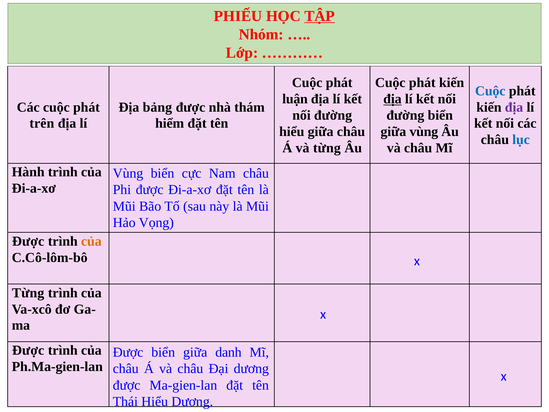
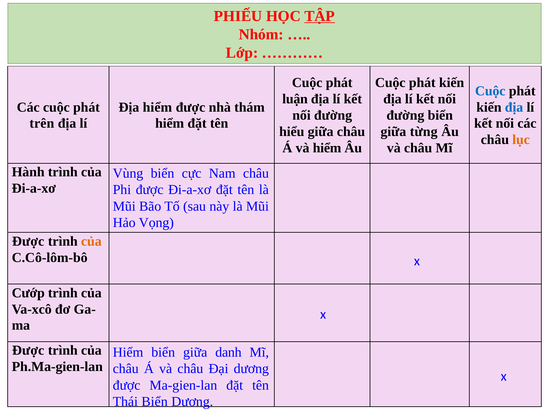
địa at (392, 99) underline: present -> none
Địa bảng: bảng -> hiểm
địa at (514, 107) colour: purple -> blue
giữa vùng: vùng -> từng
lục colour: blue -> orange
và từng: từng -> hiểm
Từng at (28, 293): Từng -> Cướp
Được at (128, 352): Được -> Hiểm
Thái Hiểu: Hiểu -> Biển
